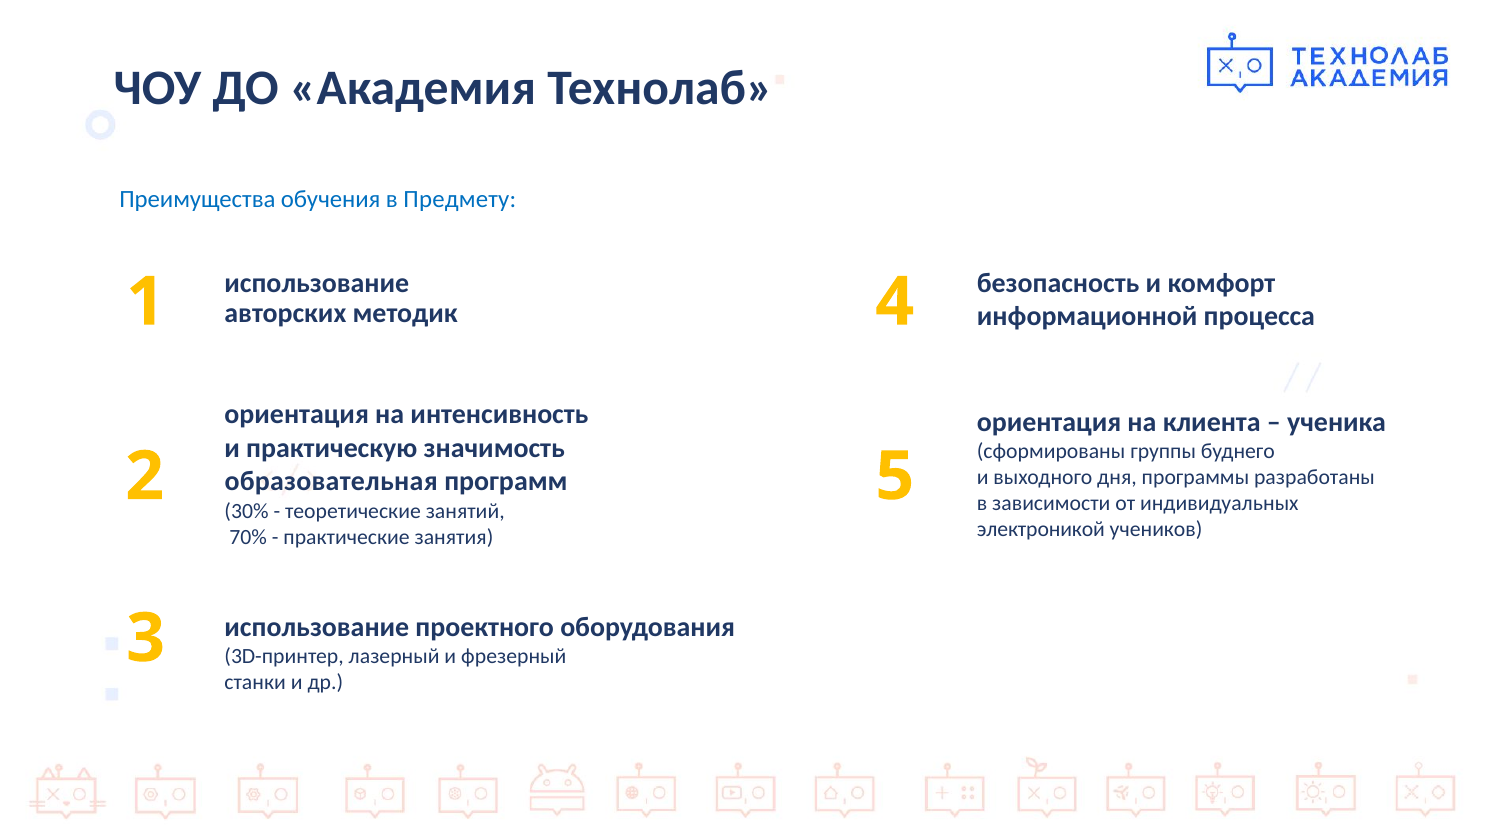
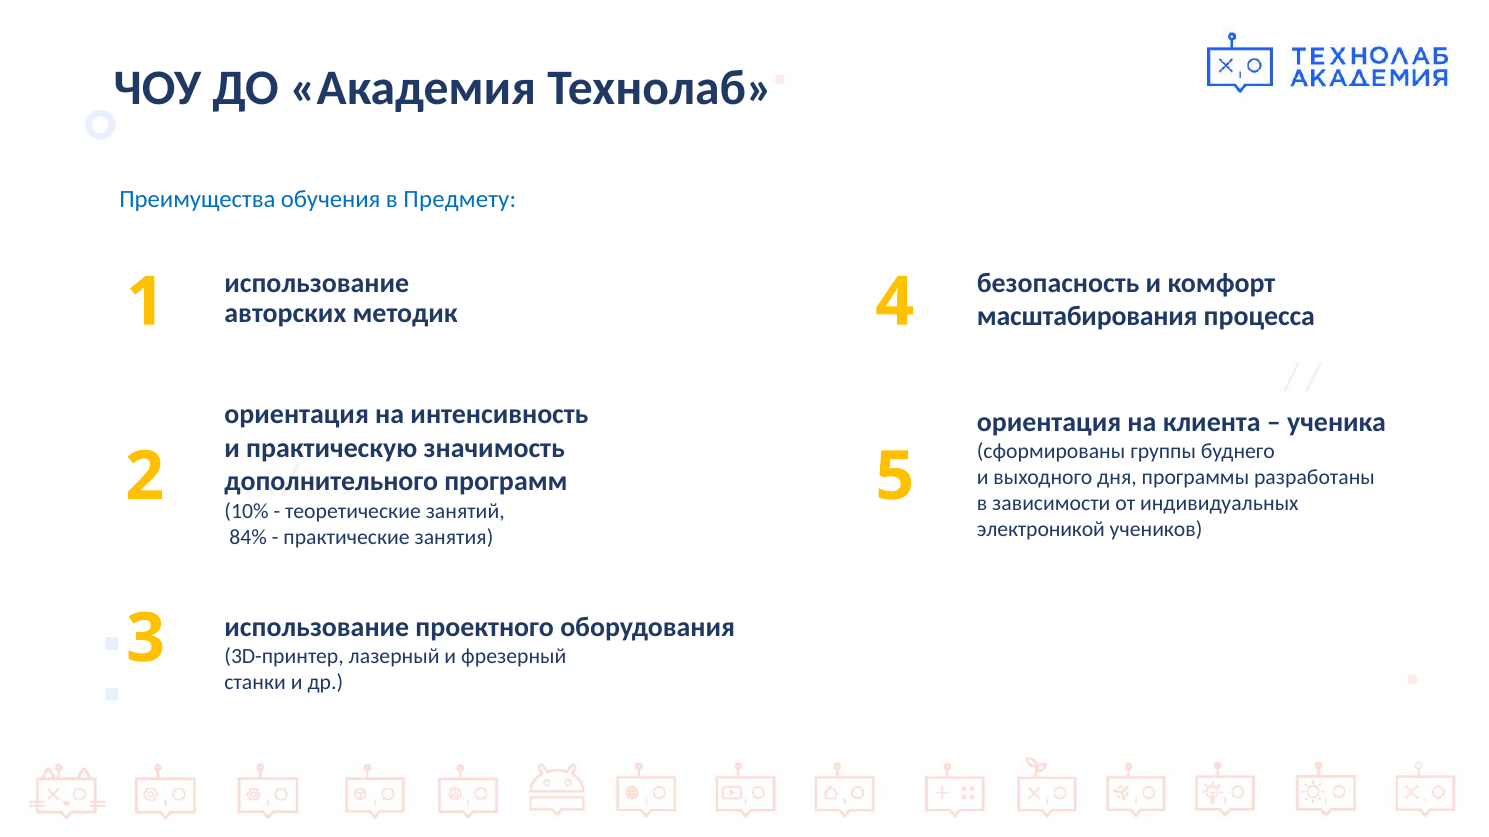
информационной: информационной -> масштабирования
образовательная: образовательная -> дополнительного
30%: 30% -> 10%
70%: 70% -> 84%
